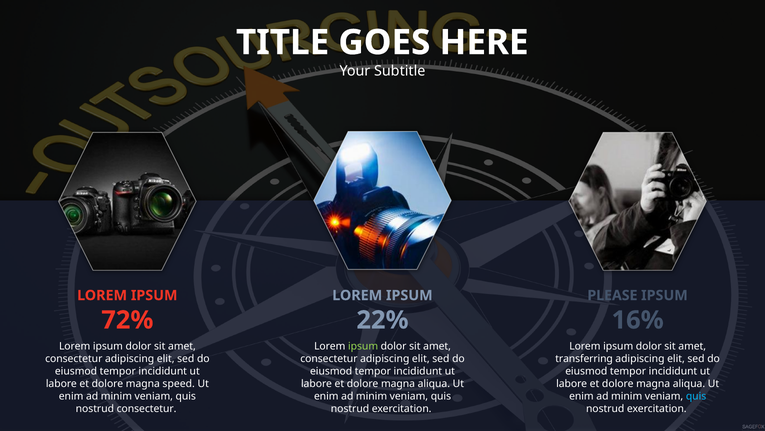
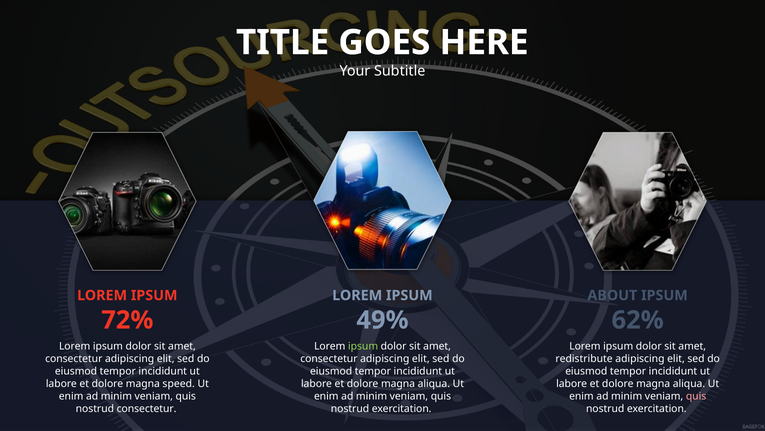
PLEASE: PLEASE -> ABOUT
22%: 22% -> 49%
16%: 16% -> 62%
transferring: transferring -> redistribute
quis at (696, 396) colour: light blue -> pink
